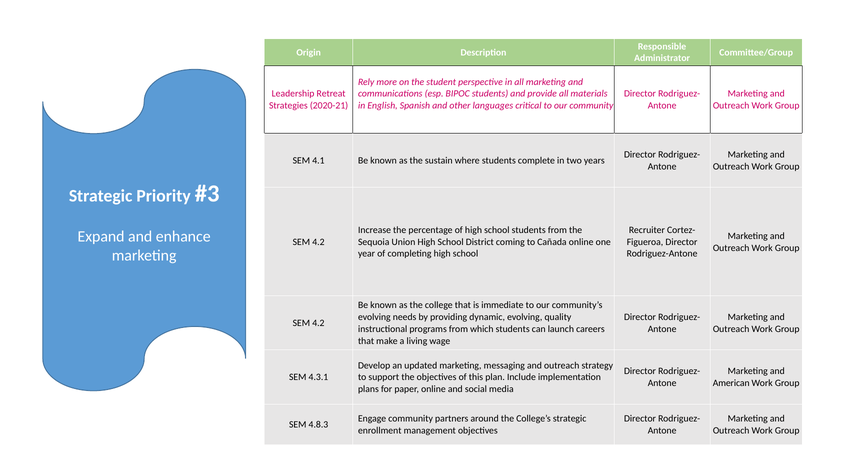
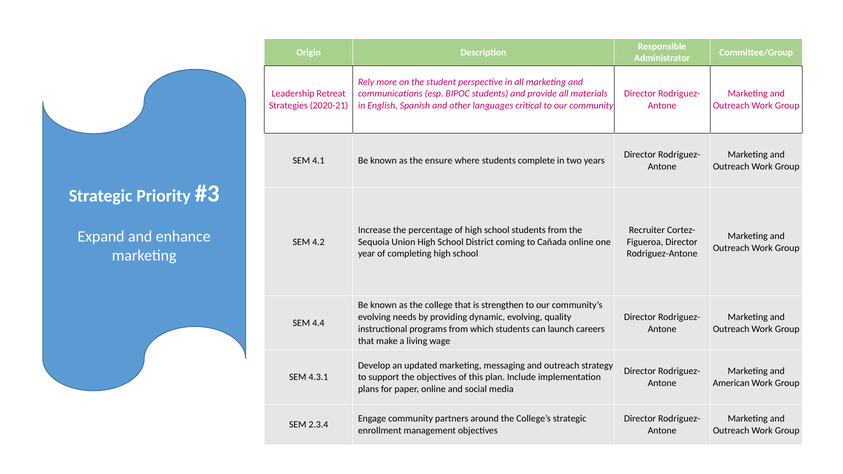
sustain: sustain -> ensure
immediate: immediate -> strengthen
4.2 at (318, 323): 4.2 -> 4.4
4.8.3: 4.8.3 -> 2.3.4
